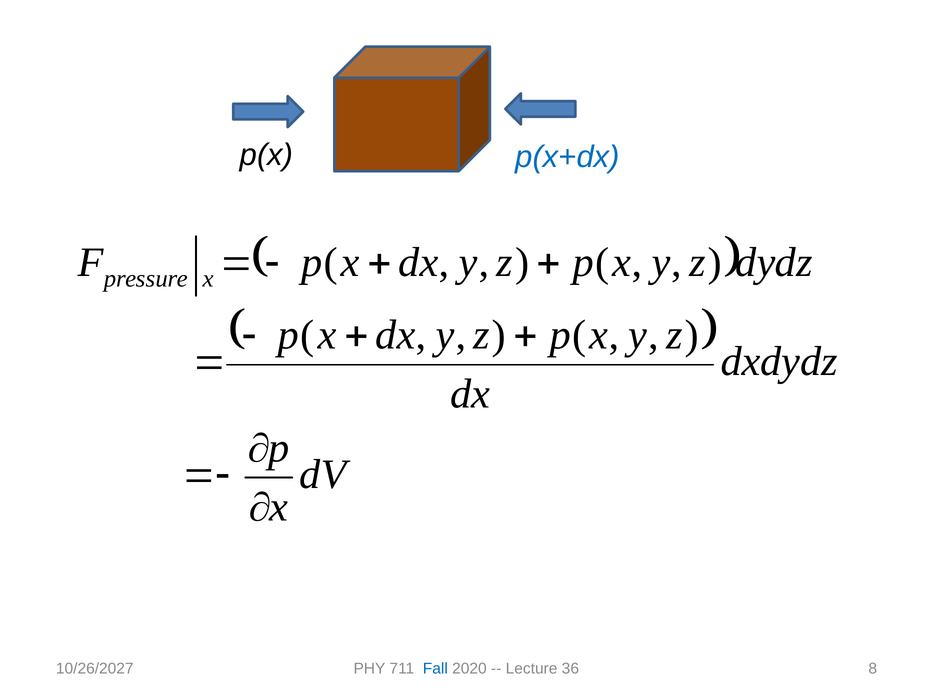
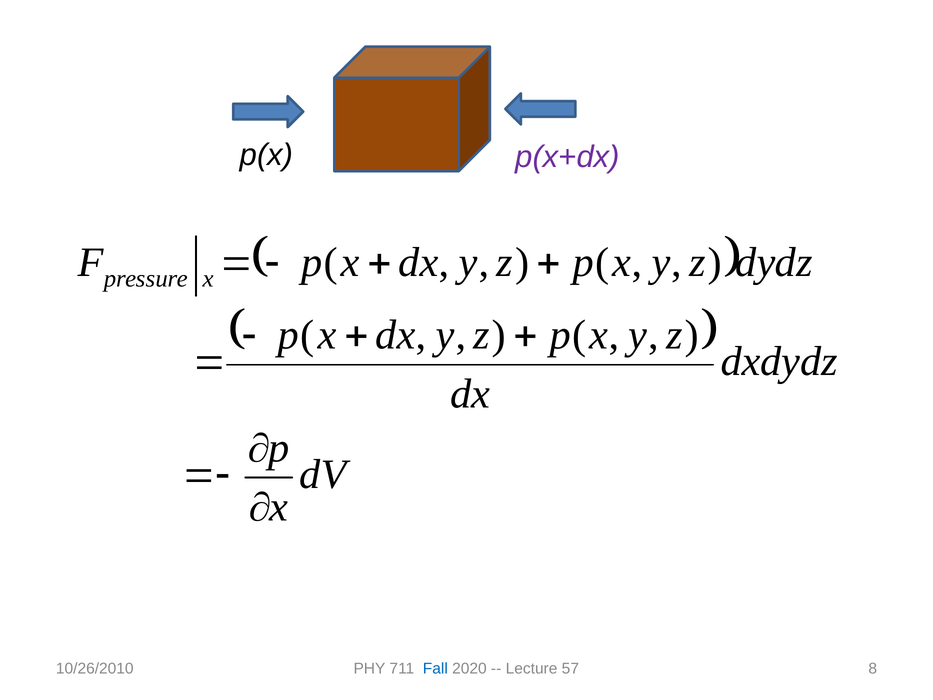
p(x+dx colour: blue -> purple
10/26/2027: 10/26/2027 -> 10/26/2010
36: 36 -> 57
